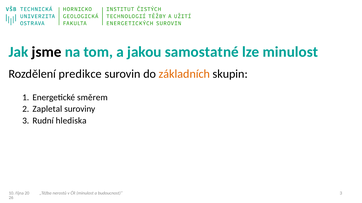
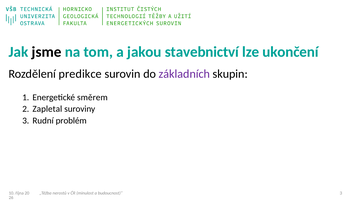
samostatné: samostatné -> stavebnictví
lze minulost: minulost -> ukončení
základních colour: orange -> purple
hlediska: hlediska -> problém
